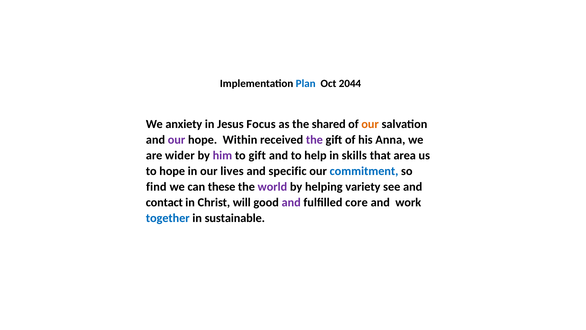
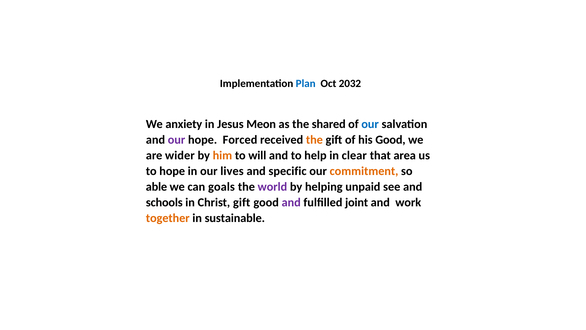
2044: 2044 -> 2032
Focus: Focus -> Meon
our at (370, 124) colour: orange -> blue
Within: Within -> Forced
the at (314, 140) colour: purple -> orange
his Anna: Anna -> Good
him colour: purple -> orange
to gift: gift -> will
skills: skills -> clear
commitment colour: blue -> orange
find: find -> able
these: these -> goals
variety: variety -> unpaid
contact: contact -> schools
Christ will: will -> gift
core: core -> joint
together colour: blue -> orange
